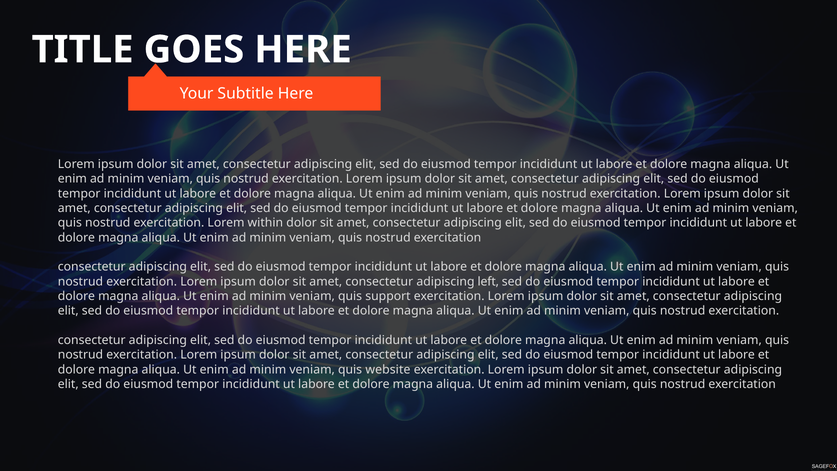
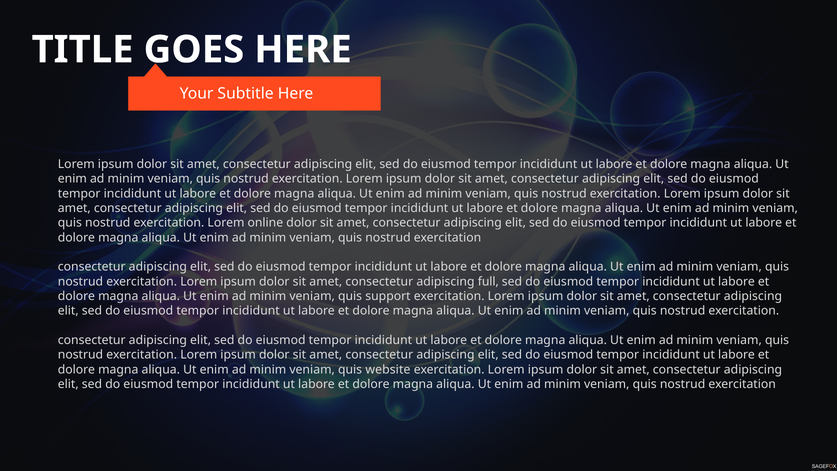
within: within -> online
left: left -> full
